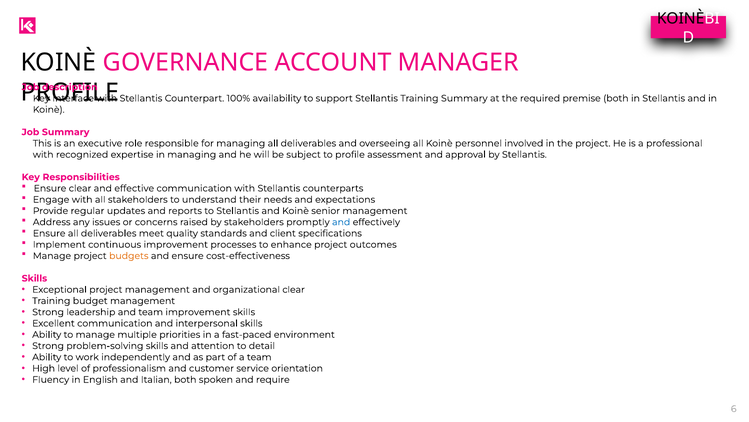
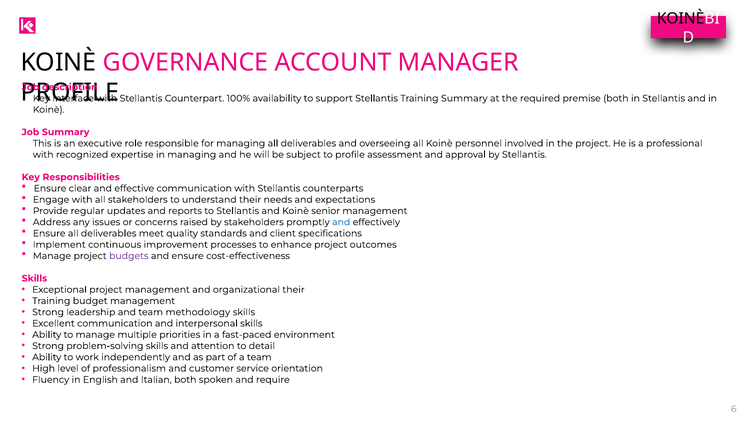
budgets colour: orange -> purple
organizational clear: clear -> their
team improvement: improvement -> methodology
